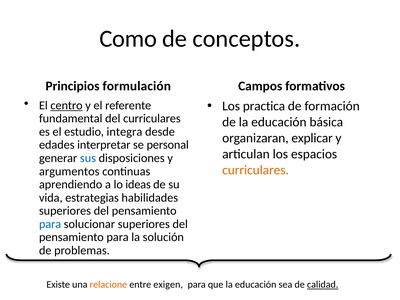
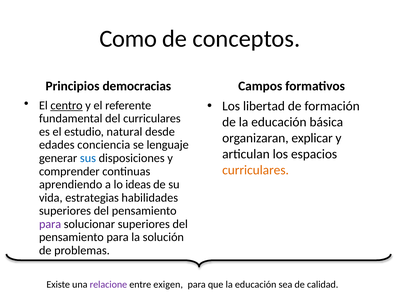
formulación: formulación -> democracias
practica: practica -> libertad
integra: integra -> natural
interpretar: interpretar -> conciencia
personal: personal -> lenguaje
argumentos: argumentos -> comprender
para at (50, 224) colour: blue -> purple
relacione colour: orange -> purple
calidad underline: present -> none
